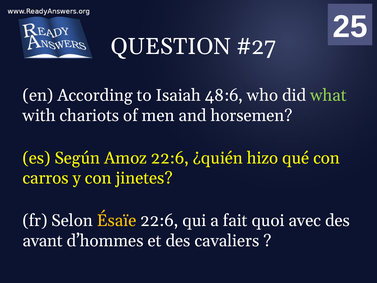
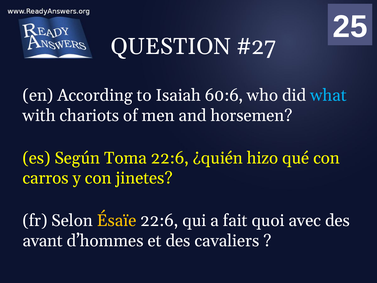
48:6: 48:6 -> 60:6
what colour: light green -> light blue
Amoz: Amoz -> Toma
